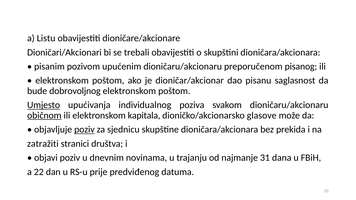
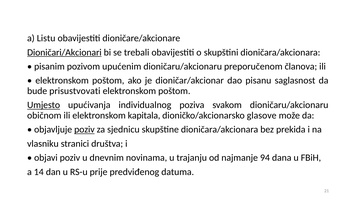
Dioničari/Akcionari underline: none -> present
pisanog: pisanog -> članova
dobrovoljnog: dobrovoljnog -> prisustvovati
običnom underline: present -> none
zatražiti: zatražiti -> vlasniku
31: 31 -> 94
22: 22 -> 14
